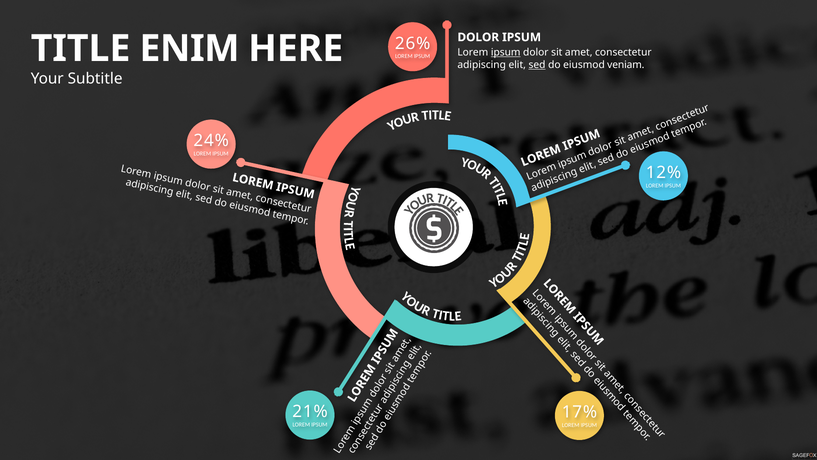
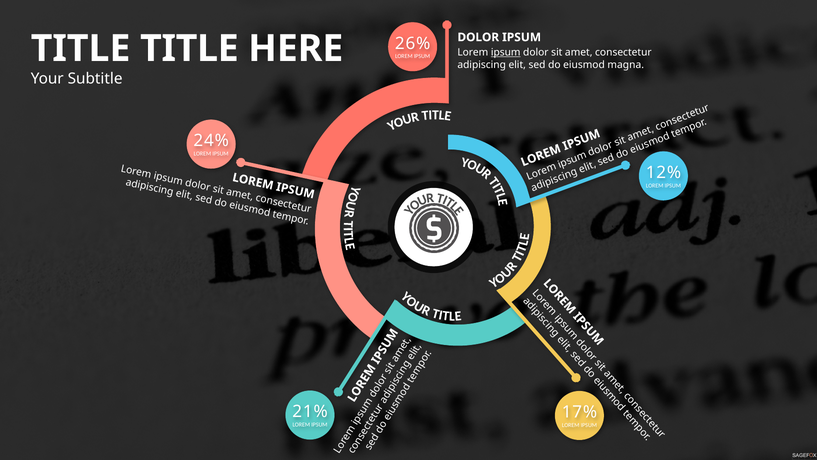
ENIM at (189, 48): ENIM -> TITLE
sed at (537, 65) underline: present -> none
veniam: veniam -> magna
